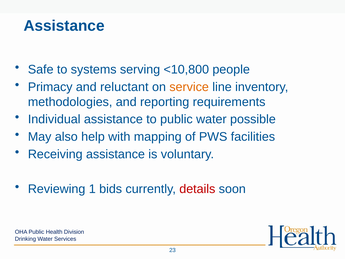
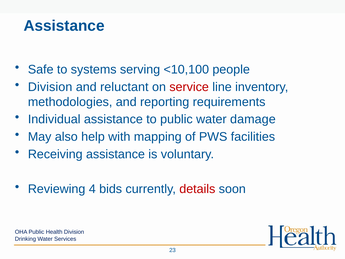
<10,800: <10,800 -> <10,100
Primacy at (50, 87): Primacy -> Division
service colour: orange -> red
possible: possible -> damage
1: 1 -> 4
